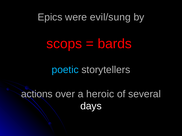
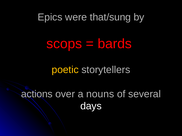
evil/sung: evil/sung -> that/sung
poetic colour: light blue -> yellow
heroic: heroic -> nouns
